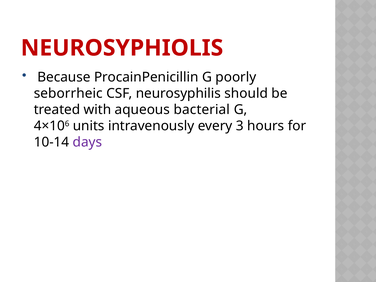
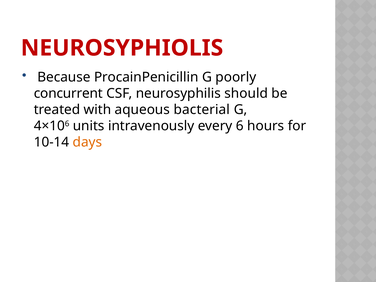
seborrheic: seborrheic -> concurrent
3: 3 -> 6
days colour: purple -> orange
